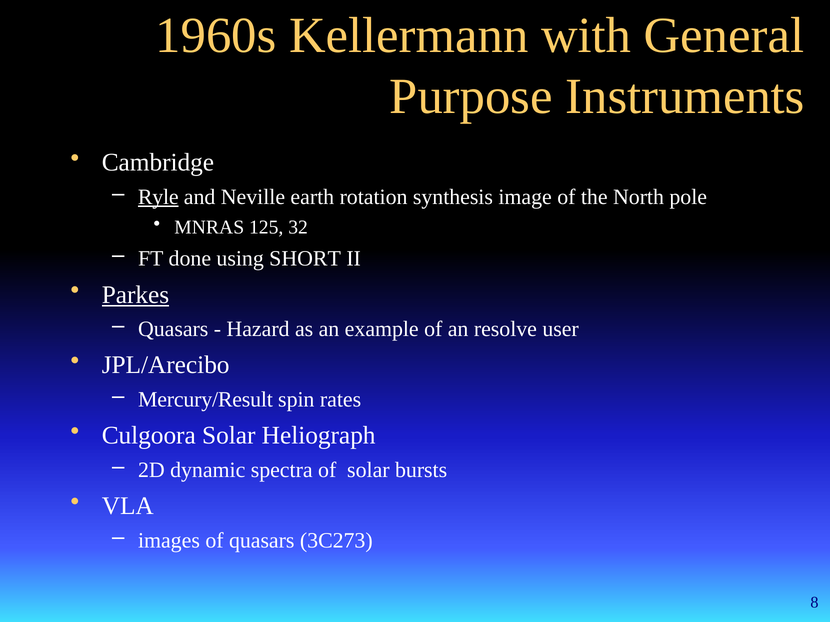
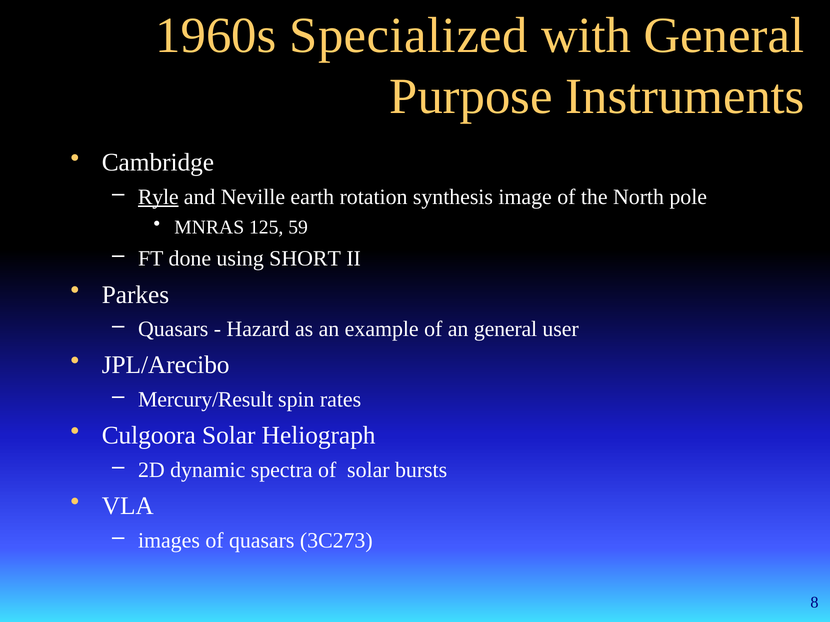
Kellermann: Kellermann -> Specialized
32: 32 -> 59
Parkes underline: present -> none
an resolve: resolve -> general
